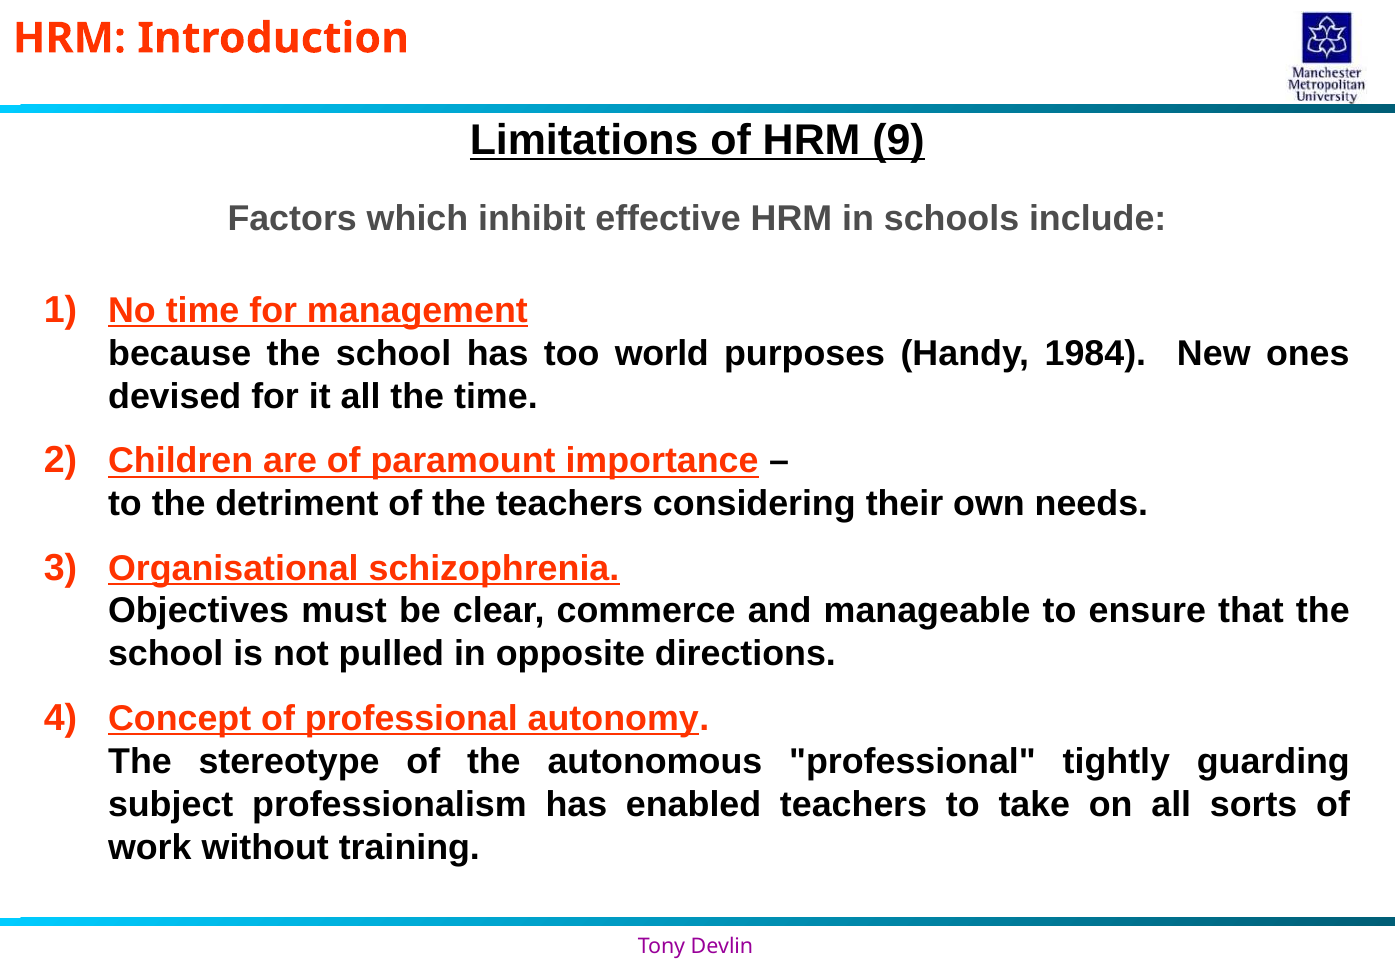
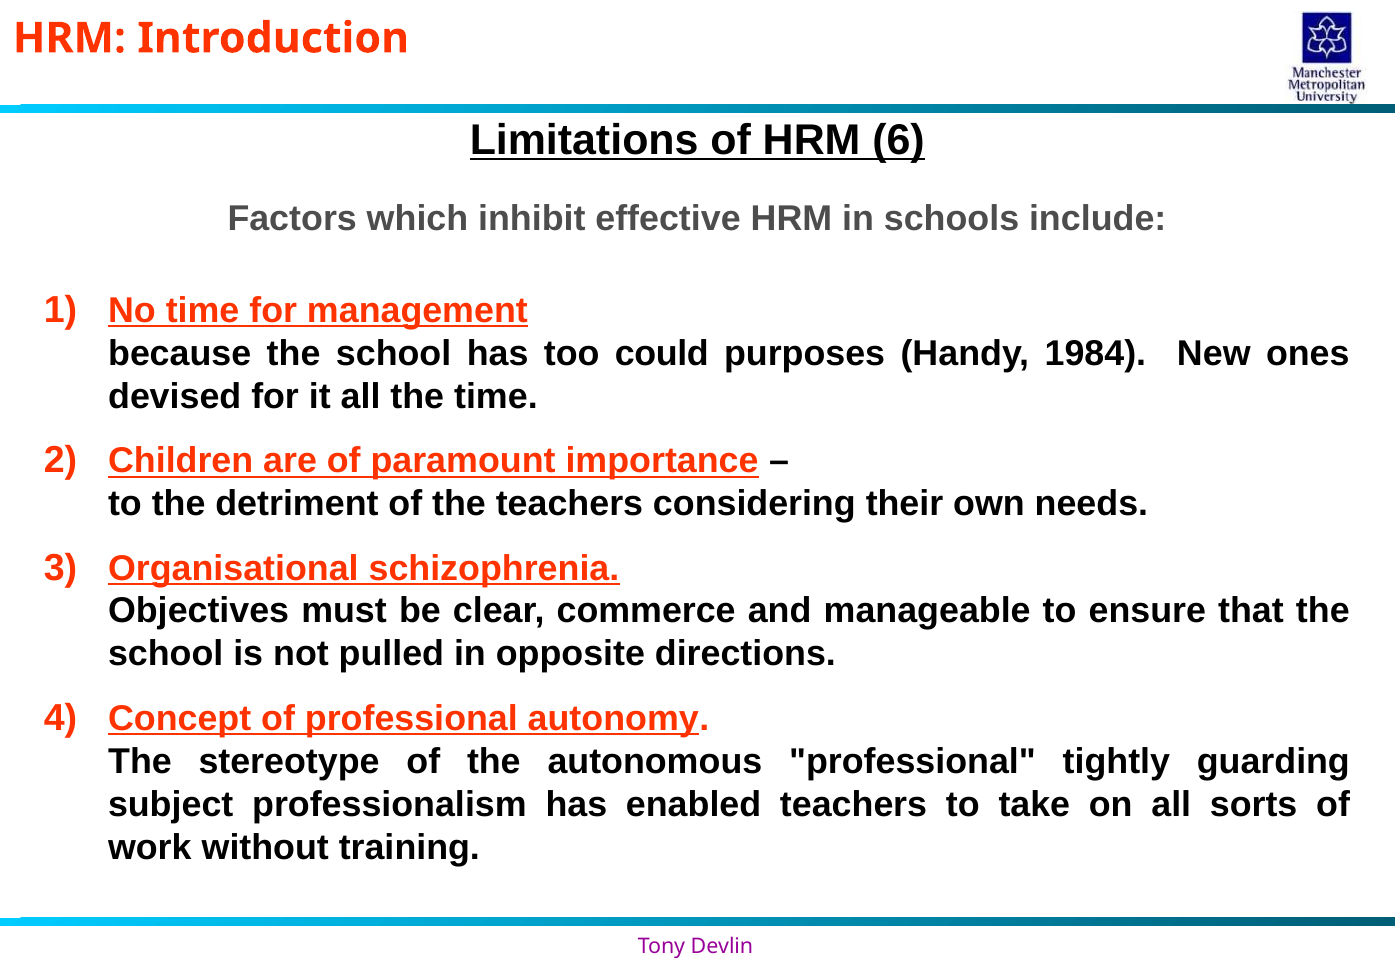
9: 9 -> 6
world: world -> could
